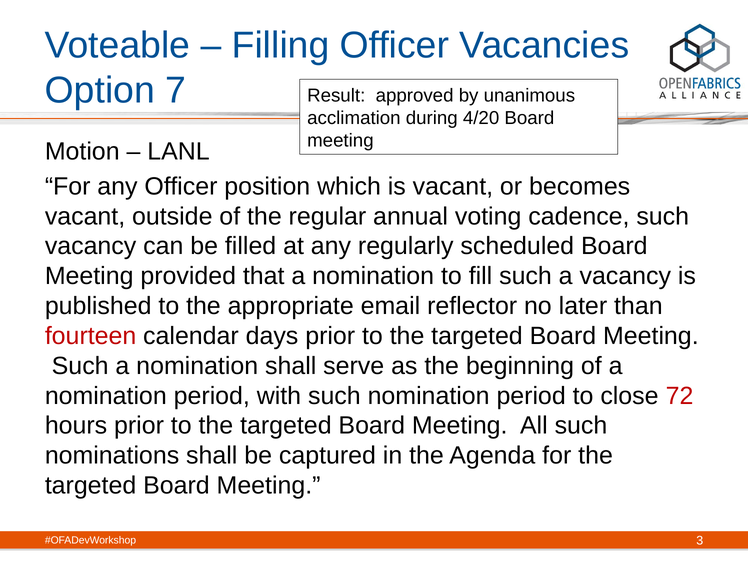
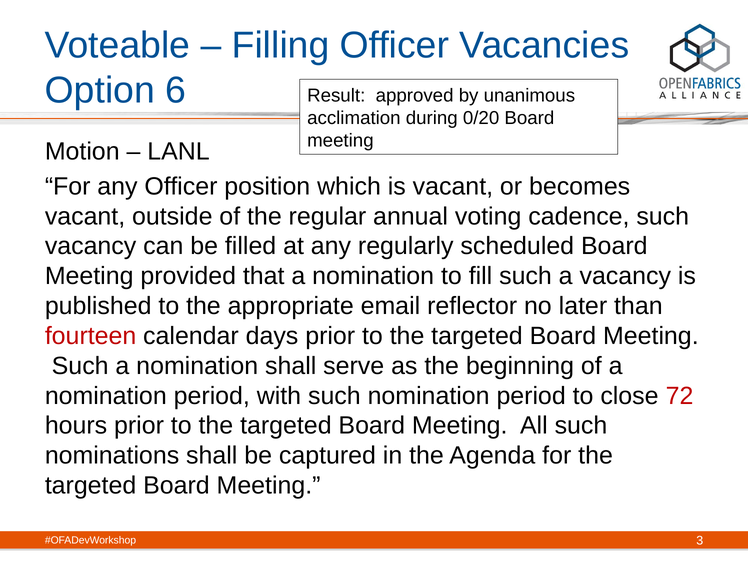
7: 7 -> 6
4/20: 4/20 -> 0/20
